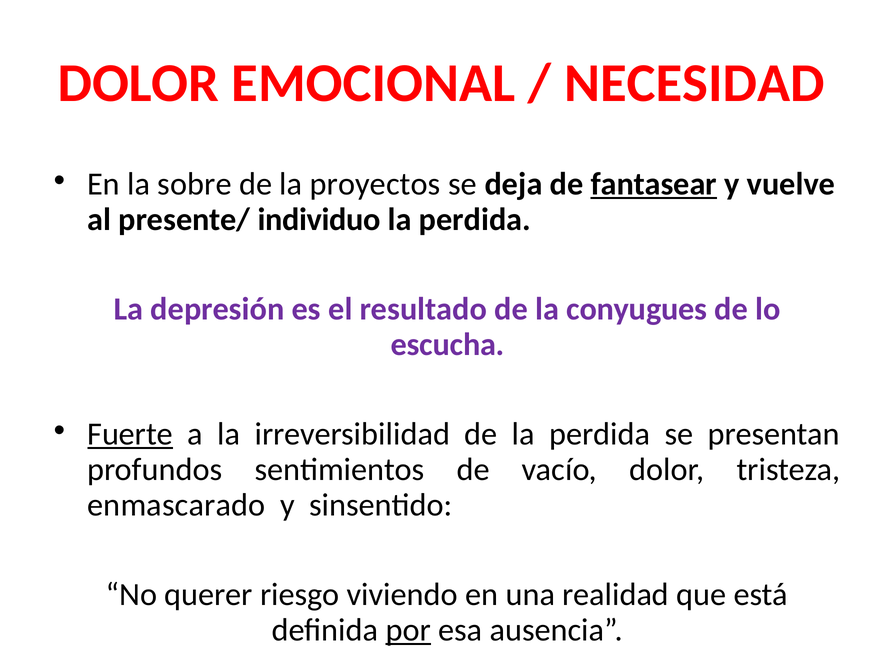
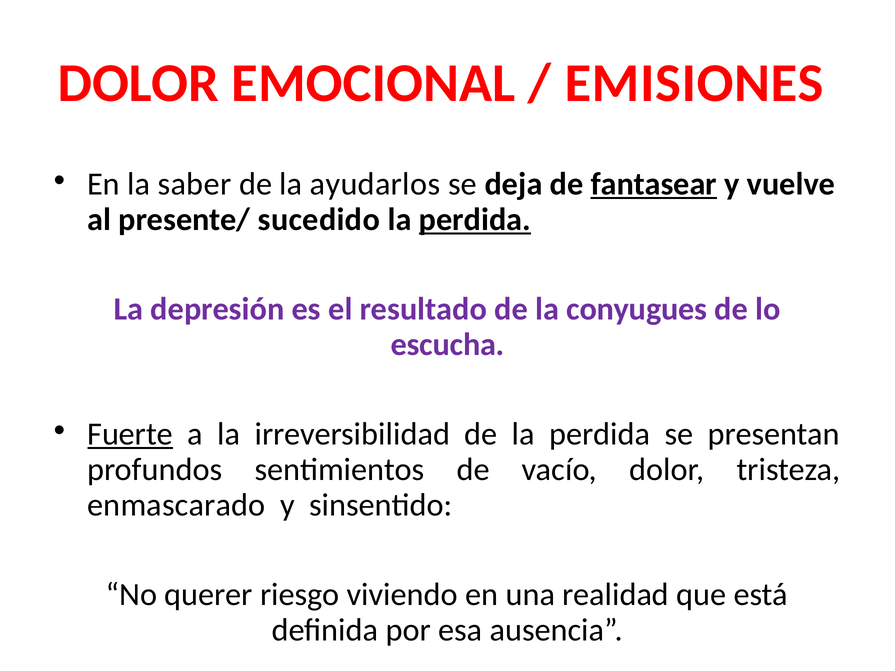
NECESIDAD: NECESIDAD -> EMISIONES
sobre: sobre -> saber
proyectos: proyectos -> ayudarlos
individuo: individuo -> sucedido
perdida at (475, 220) underline: none -> present
por underline: present -> none
